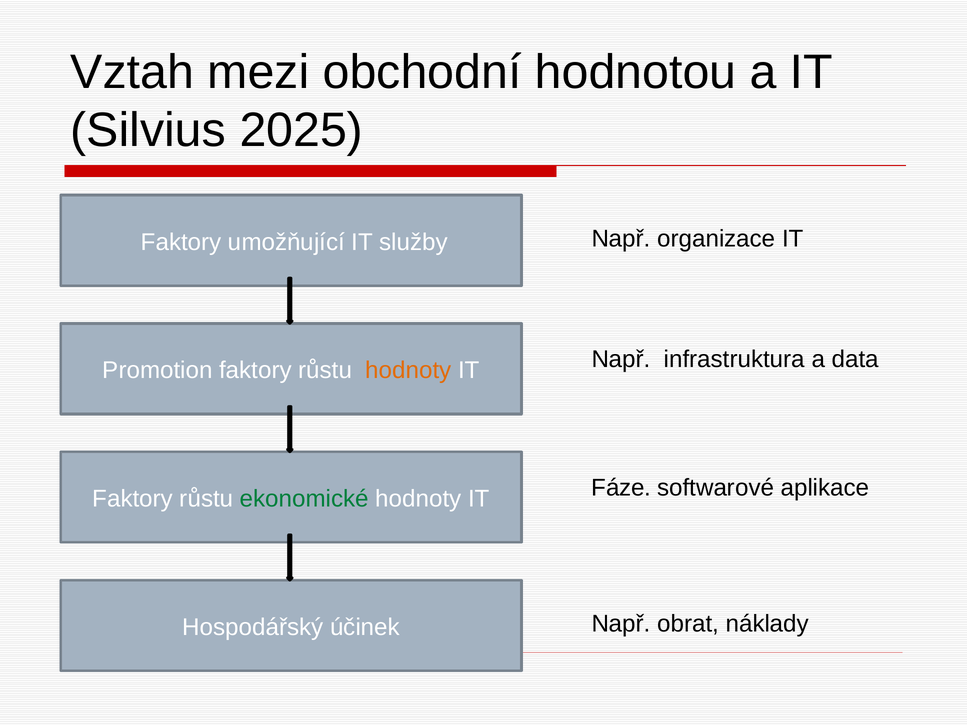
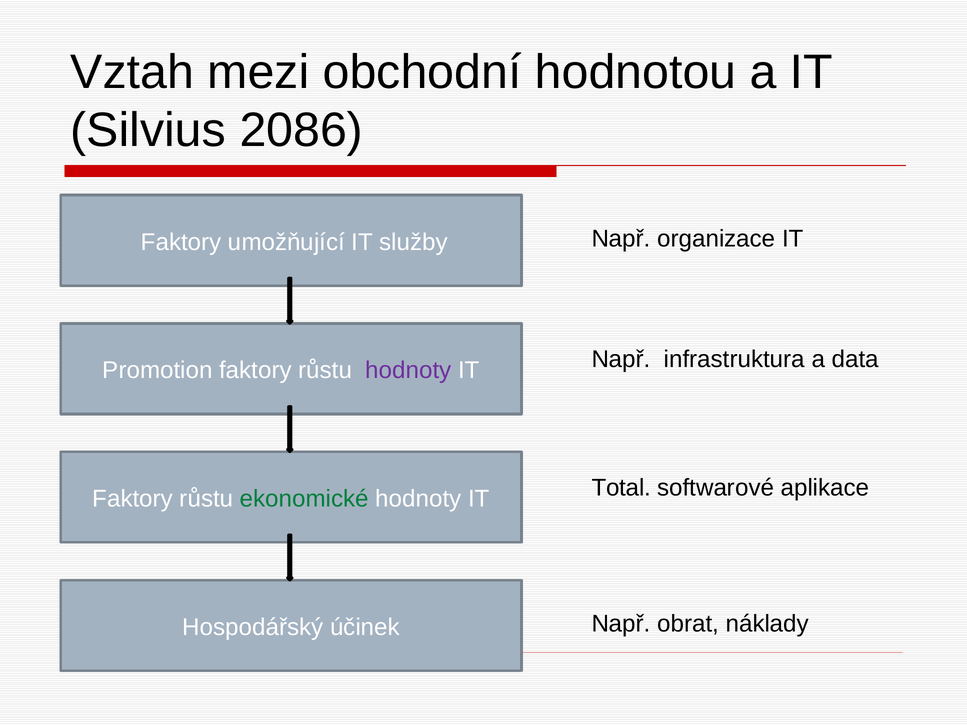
2025: 2025 -> 2086
hodnoty at (408, 371) colour: orange -> purple
Fáze: Fáze -> Total
